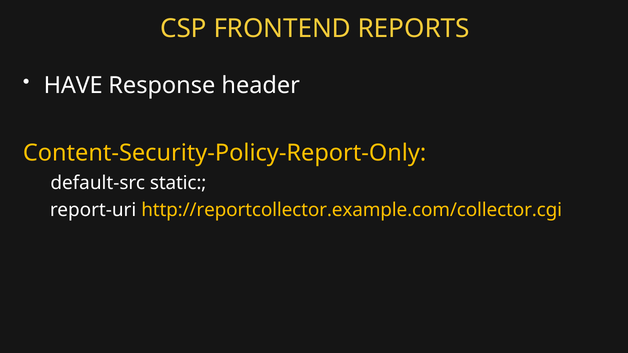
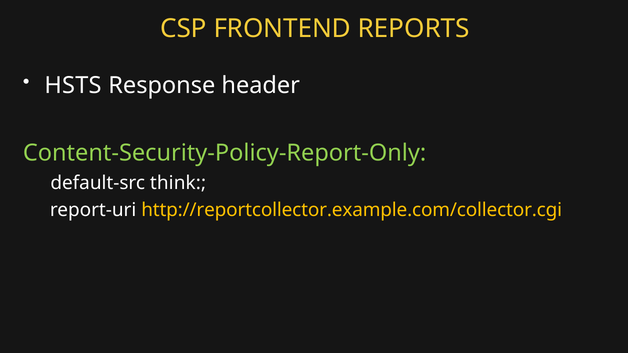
HAVE: HAVE -> HSTS
Content-Security-Policy-Report-Only colour: yellow -> light green
static: static -> think
